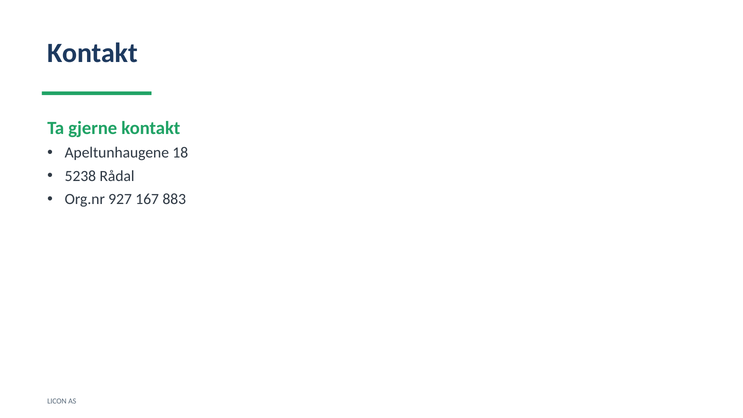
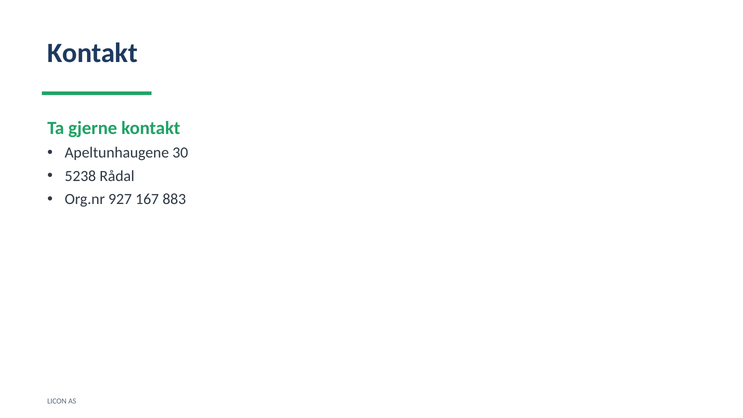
18: 18 -> 30
